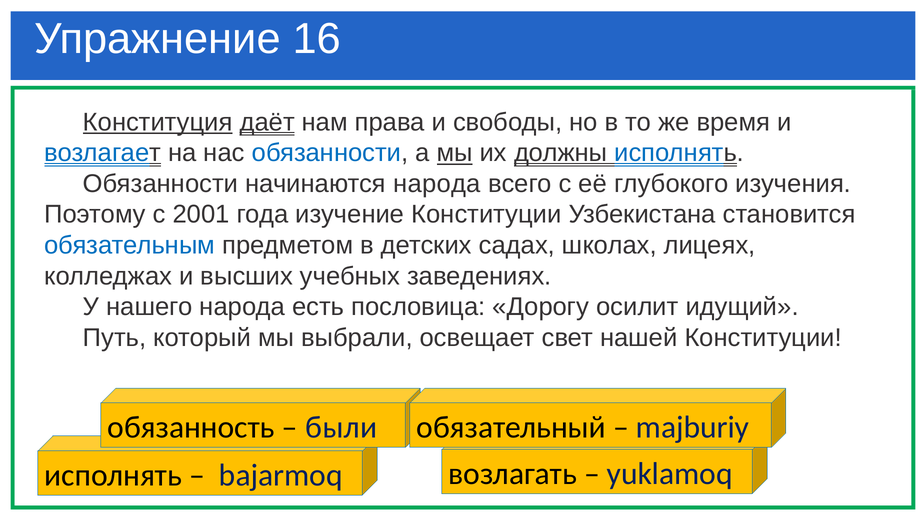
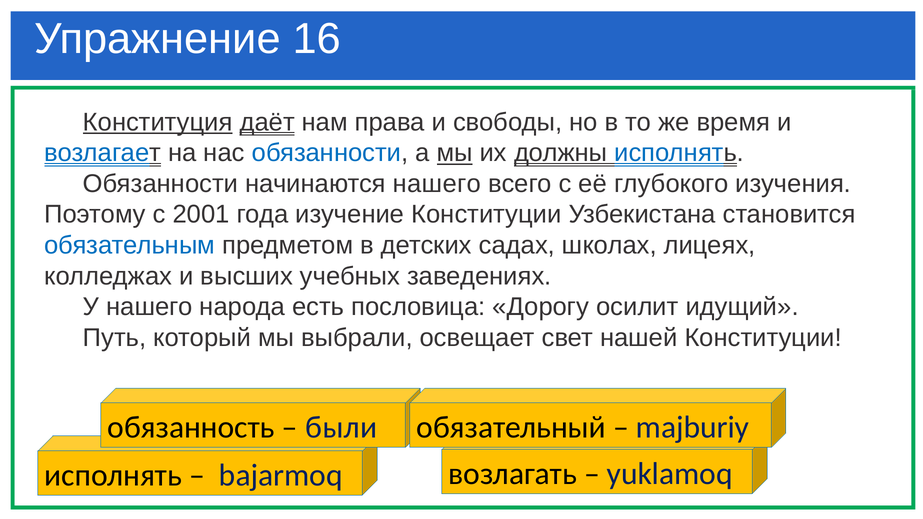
начинаются народа: народа -> нашего
